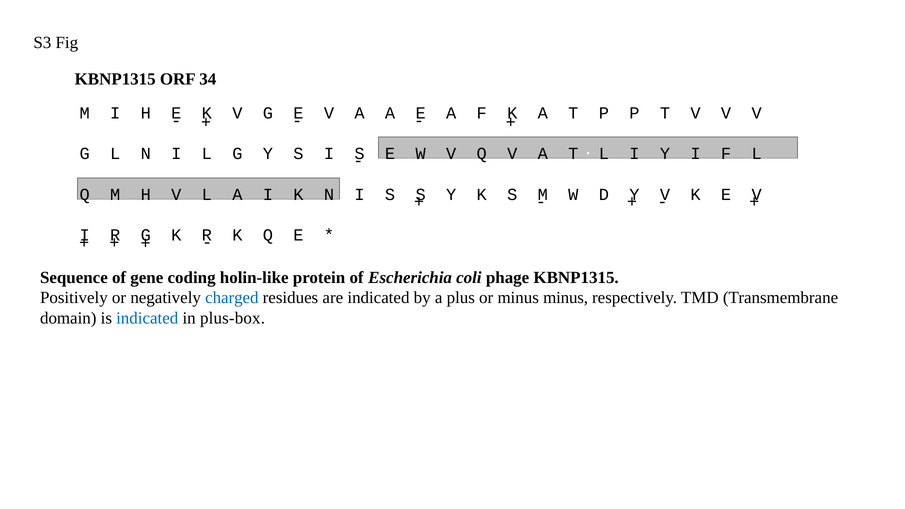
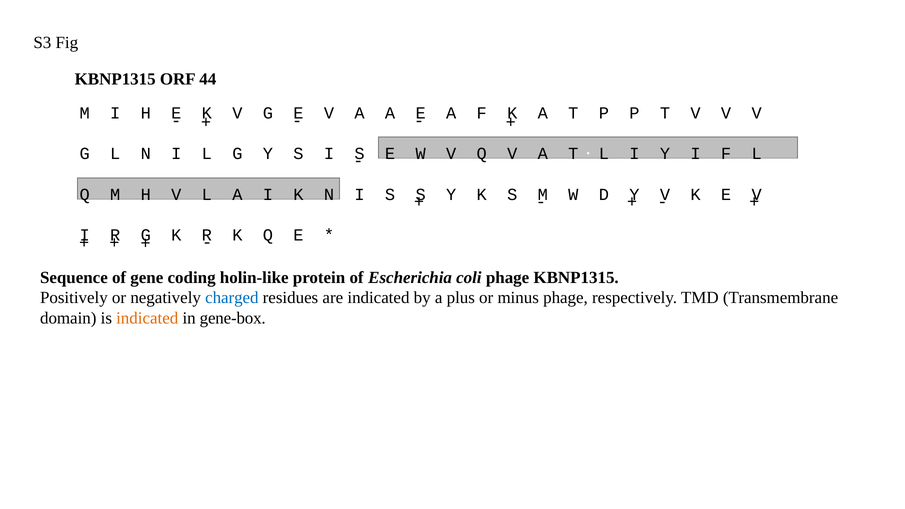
34: 34 -> 44
minus minus: minus -> phage
indicated at (147, 318) colour: blue -> orange
plus-box: plus-box -> gene-box
